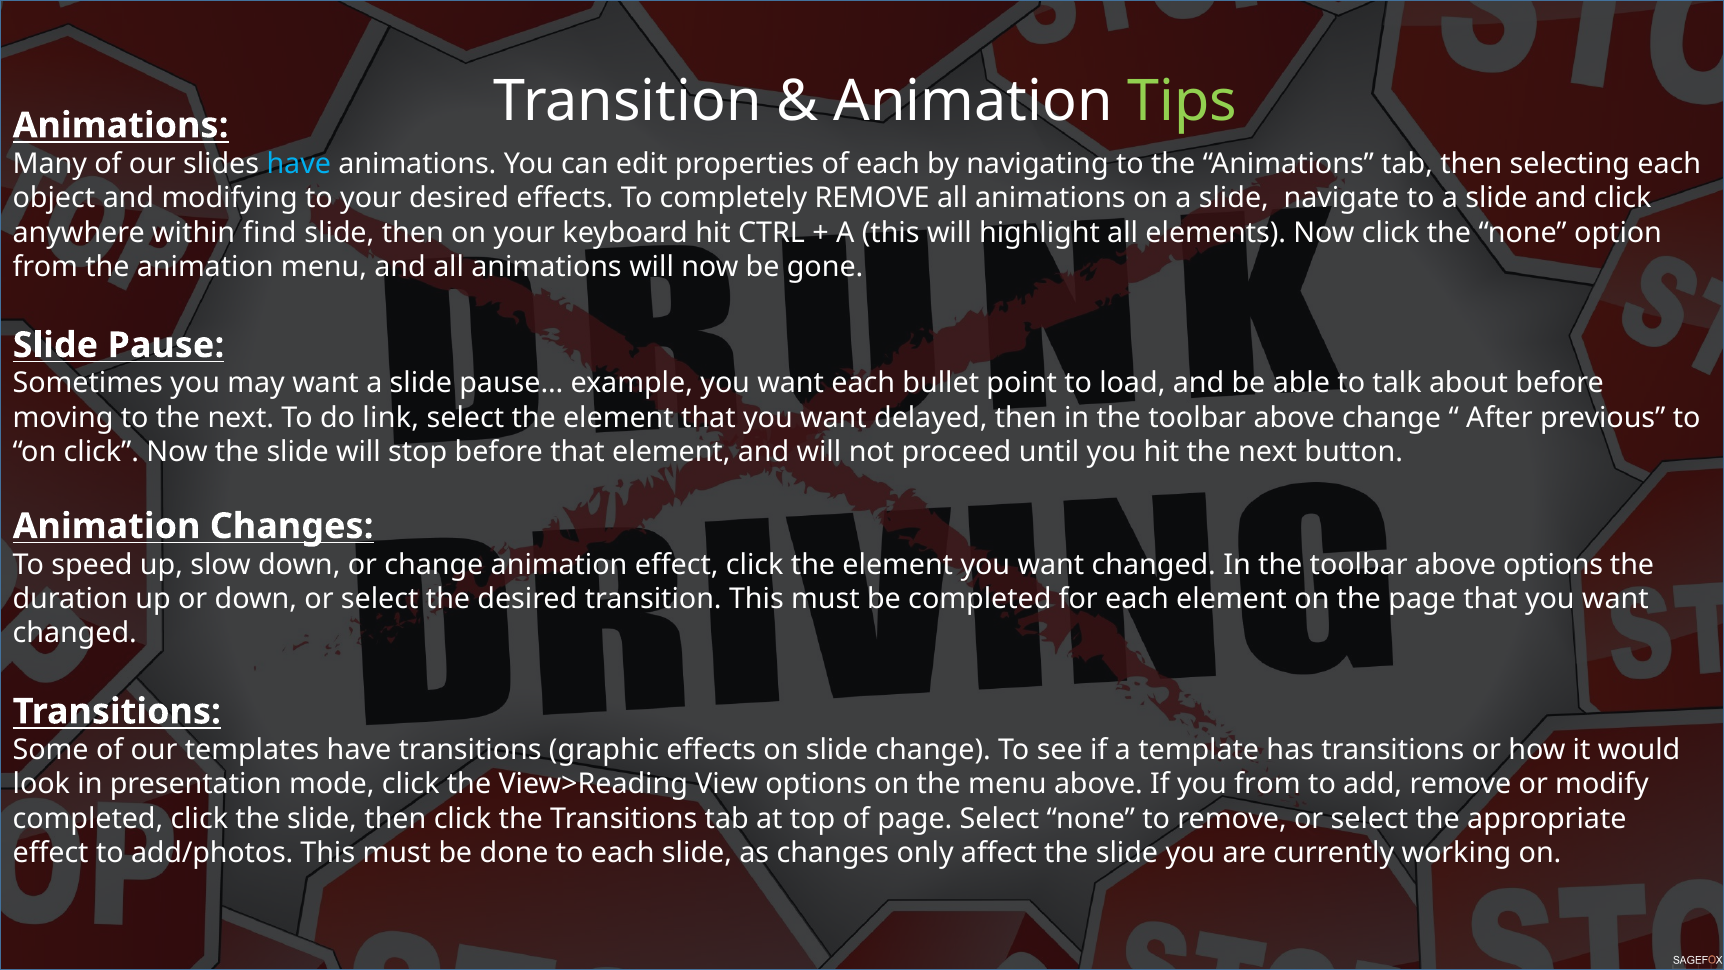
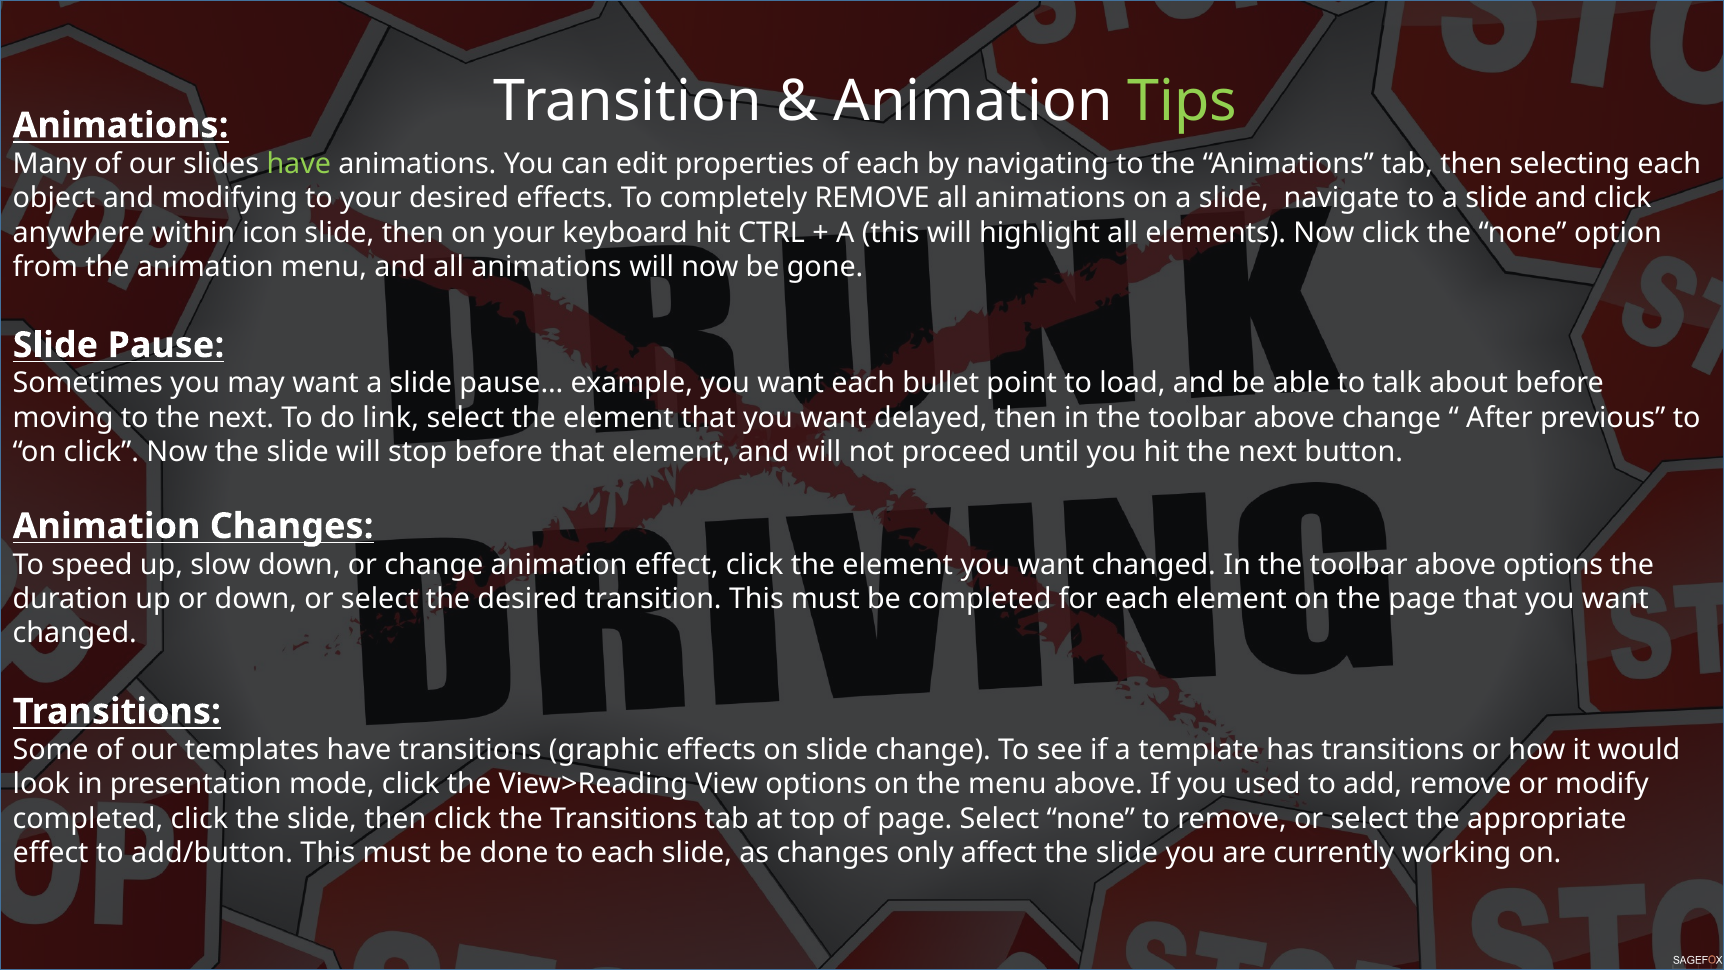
have at (299, 164) colour: light blue -> light green
find: find -> icon
you from: from -> used
add/photos: add/photos -> add/button
